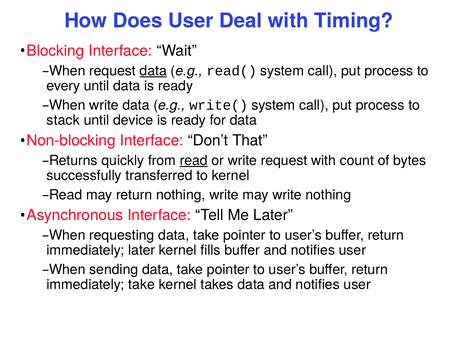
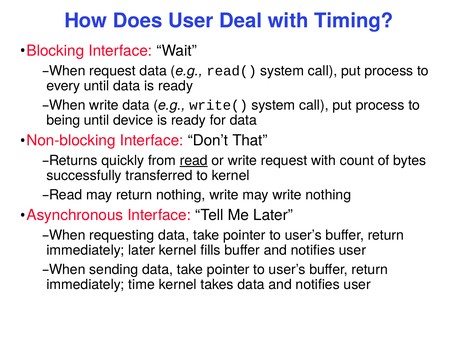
data at (153, 71) underline: present -> none
stack: stack -> being
immediately take: take -> time
